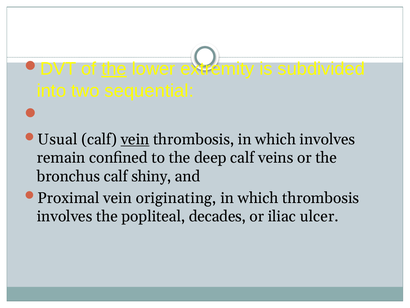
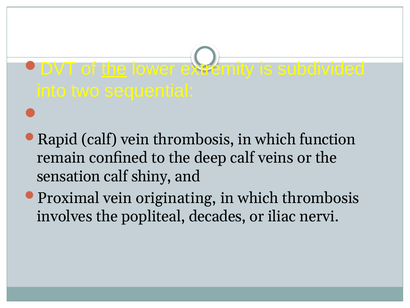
Usual: Usual -> Rapid
vein at (135, 139) underline: present -> none
which involves: involves -> function
bronchus: bronchus -> sensation
ulcer: ulcer -> nervi
